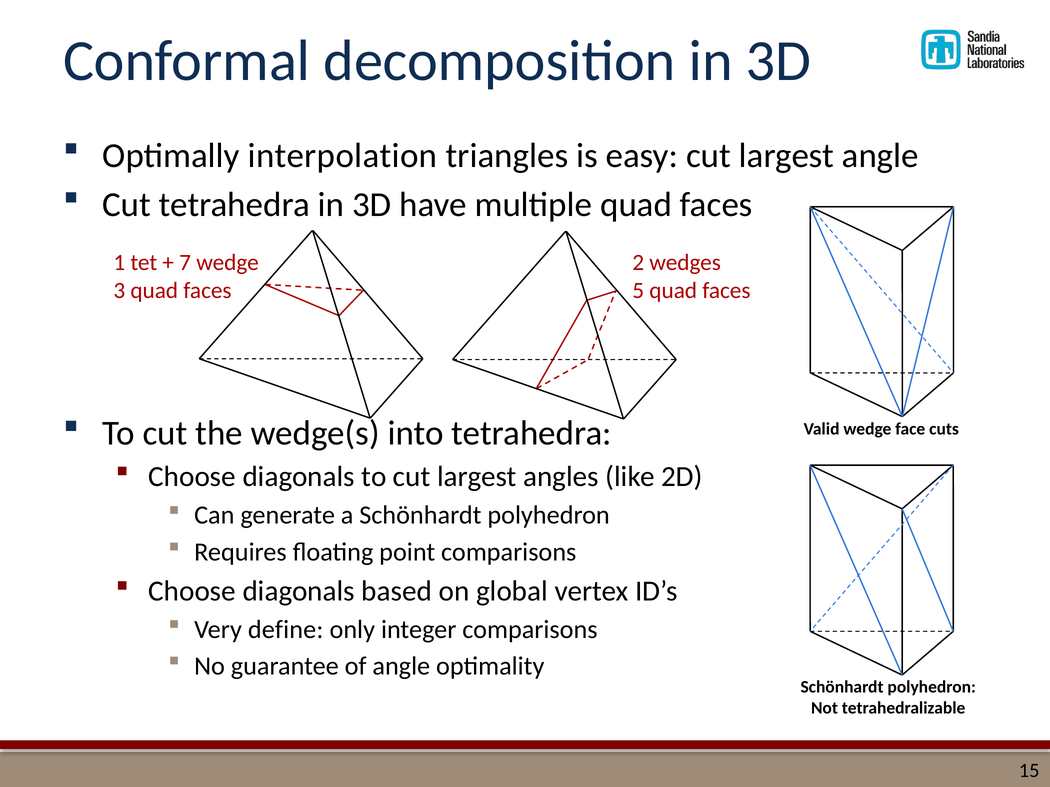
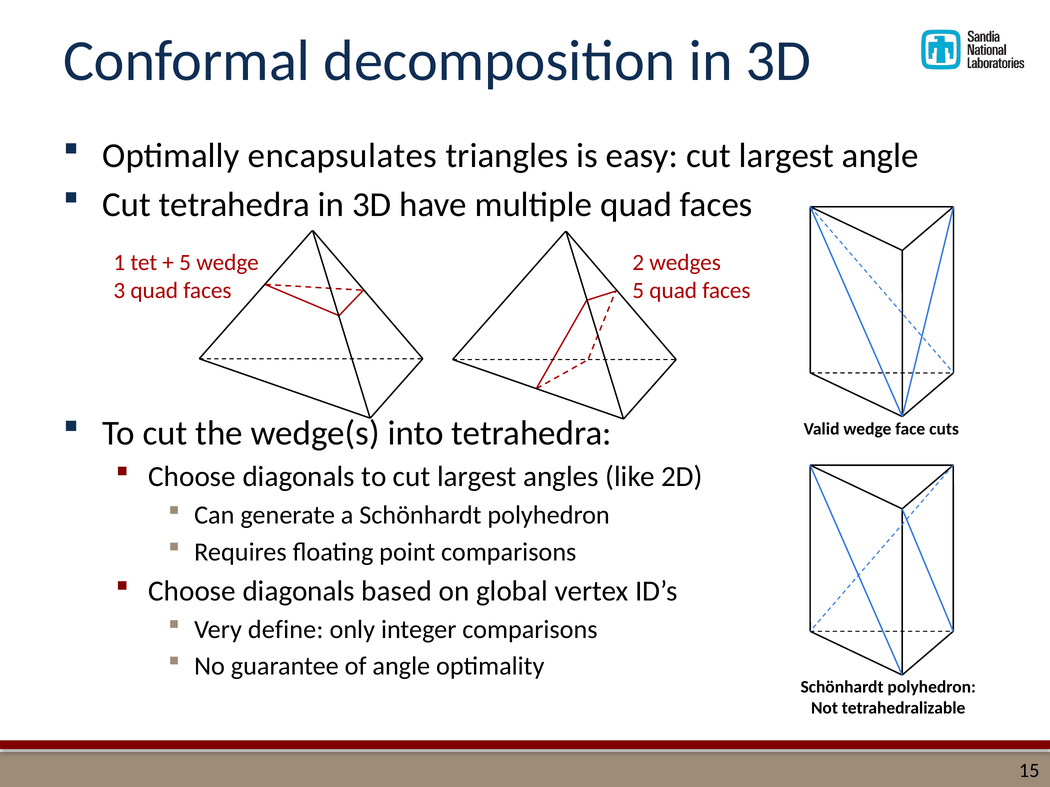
interpolation: interpolation -> encapsulates
7 at (185, 263): 7 -> 5
